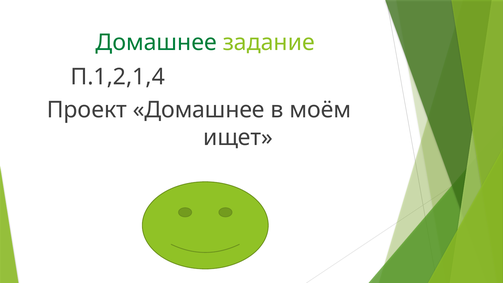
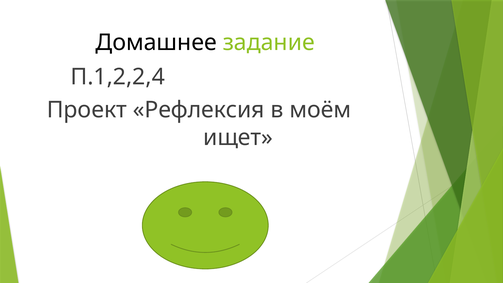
Домашнее at (156, 43) colour: green -> black
П.1,2,1,4: П.1,2,1,4 -> П.1,2,2,4
Проект Домашнее: Домашнее -> Рефлексия
